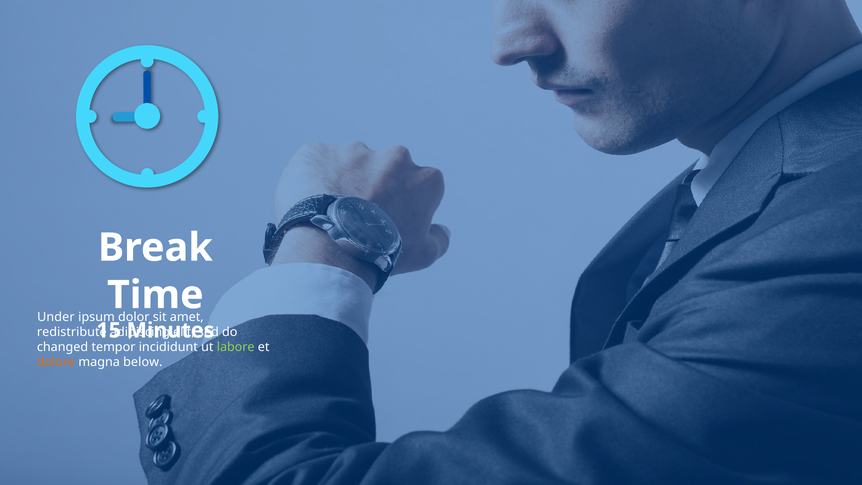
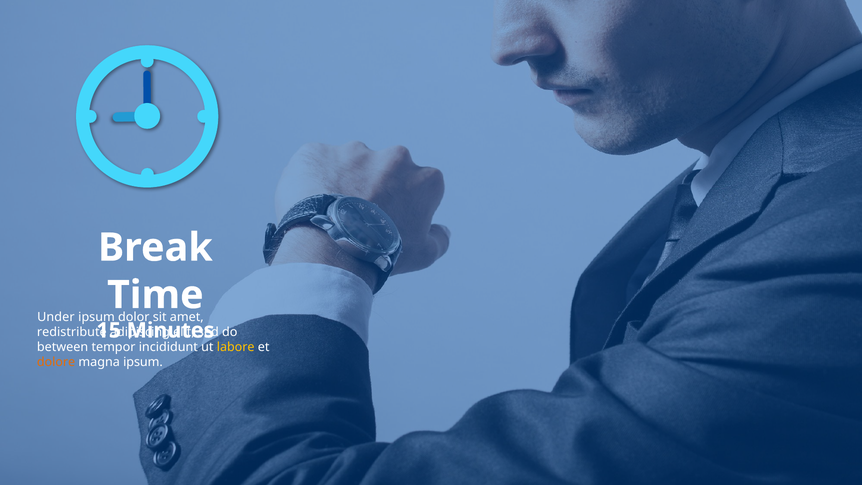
changed: changed -> between
labore colour: light green -> yellow
magna below: below -> ipsum
